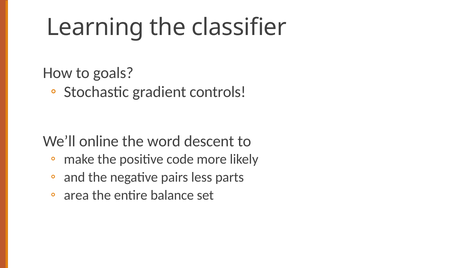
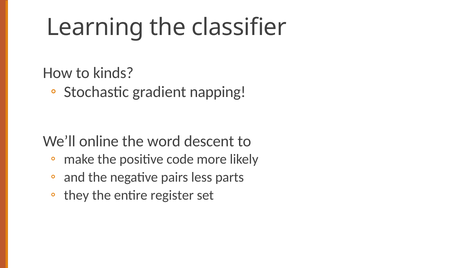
goals: goals -> kinds
controls: controls -> napping
area: area -> they
balance: balance -> register
